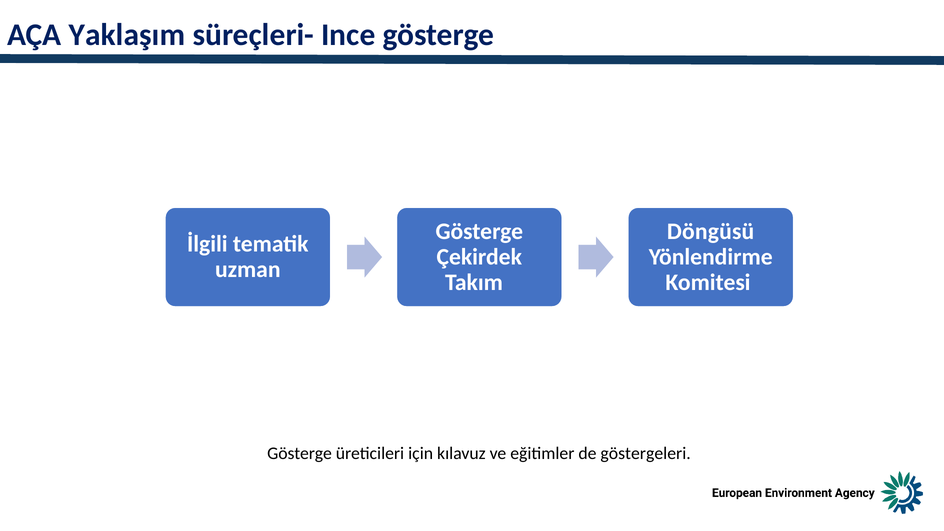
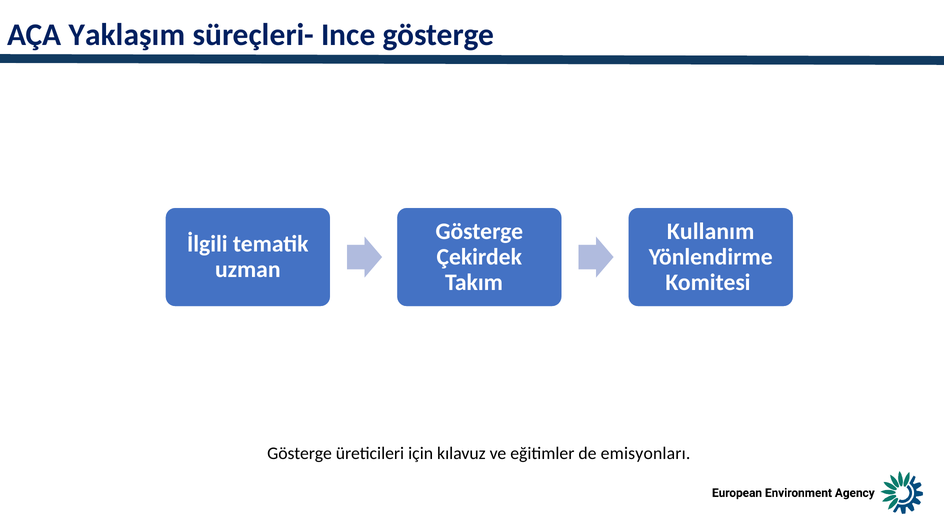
Döngüsü: Döngüsü -> Kullanım
göstergeleri: göstergeleri -> emisyonları
